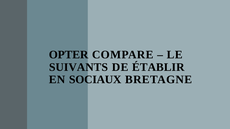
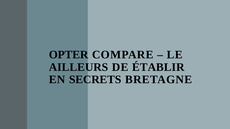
SUIVANTS: SUIVANTS -> AILLEURS
SOCIAUX: SOCIAUX -> SECRETS
